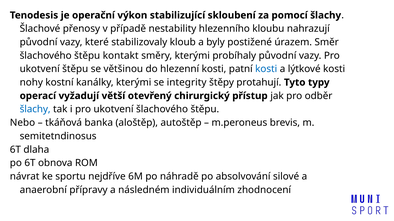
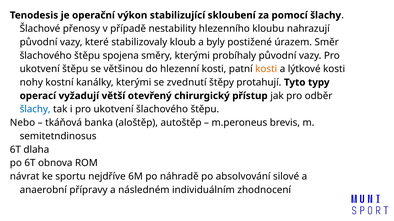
kontakt: kontakt -> spojena
kosti at (266, 69) colour: blue -> orange
integrity: integrity -> zvednutí
